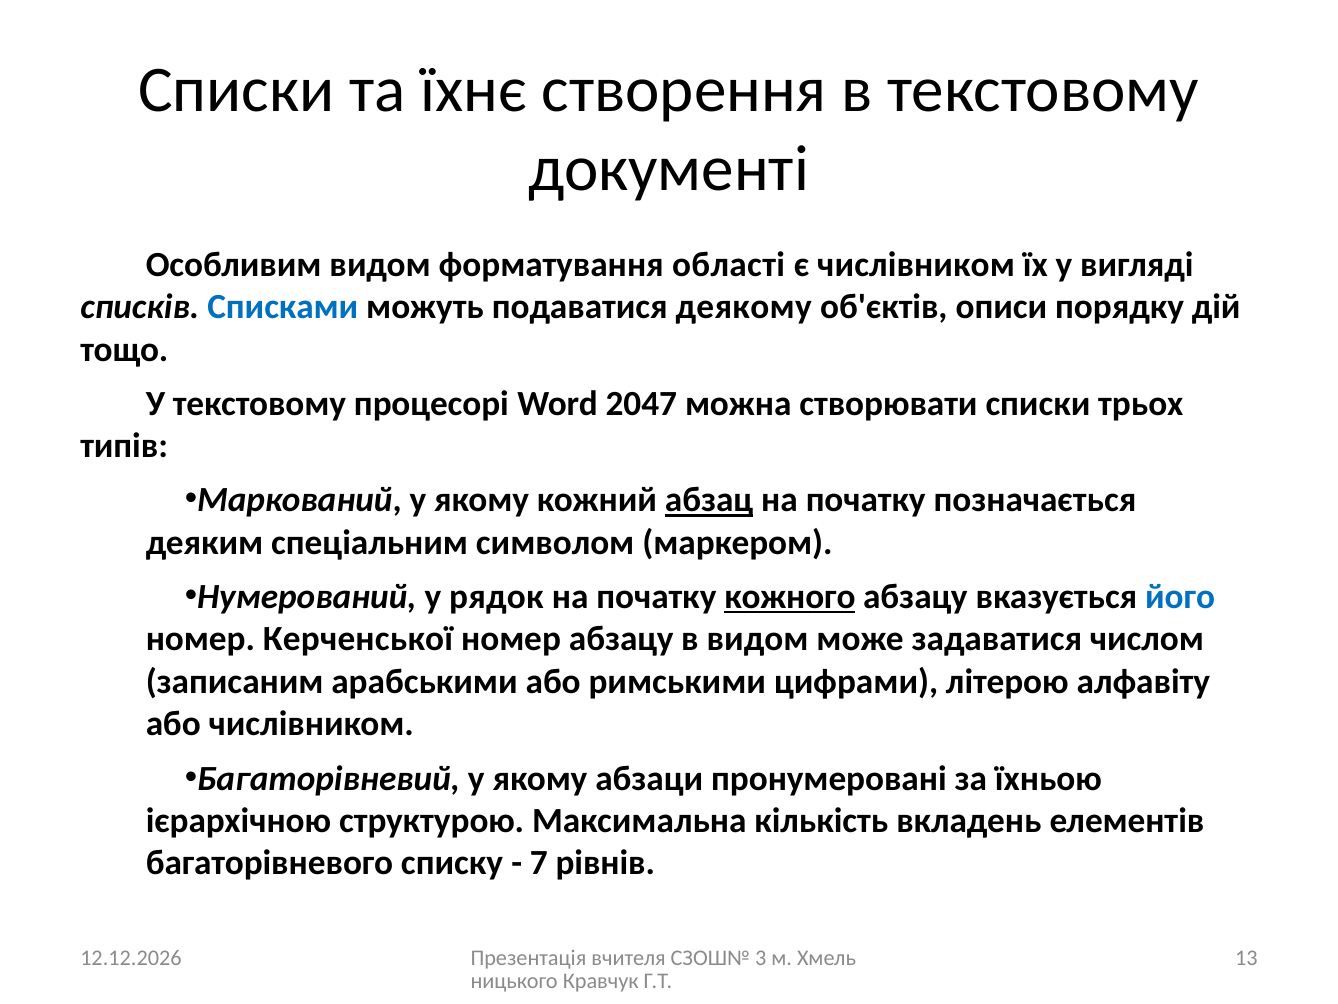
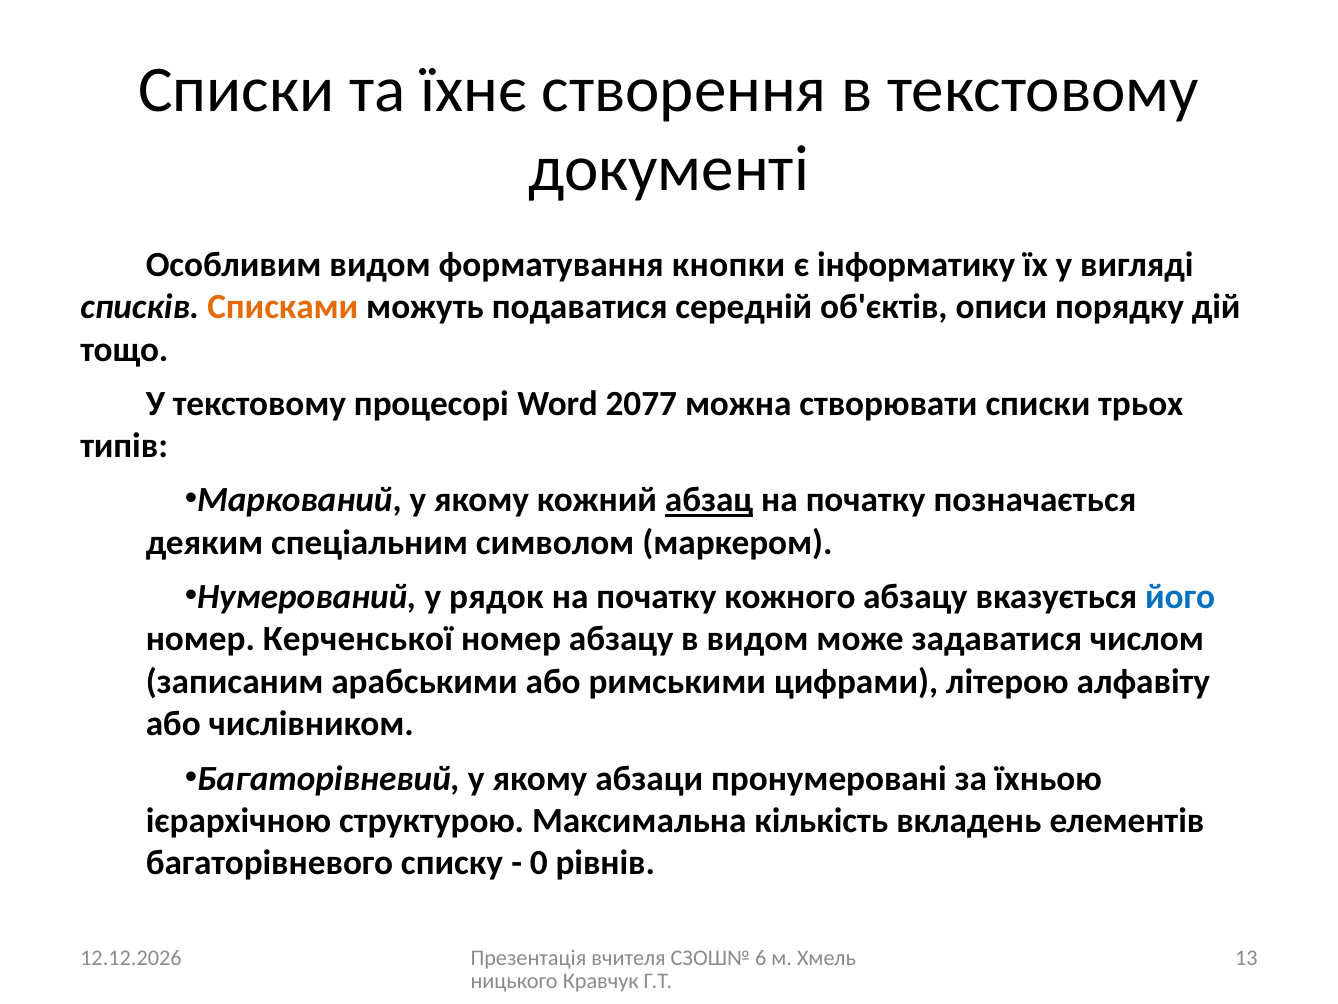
області: області -> кнопки
є числівником: числівником -> інформатику
Списками colour: blue -> orange
деякому: деякому -> середній
2047: 2047 -> 2077
кожного underline: present -> none
7: 7 -> 0
3: 3 -> 6
